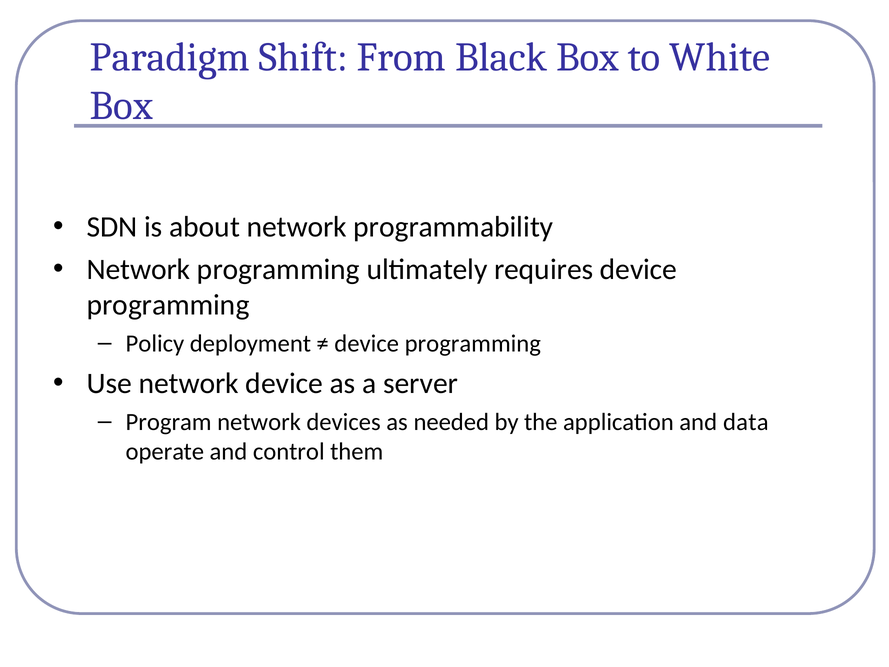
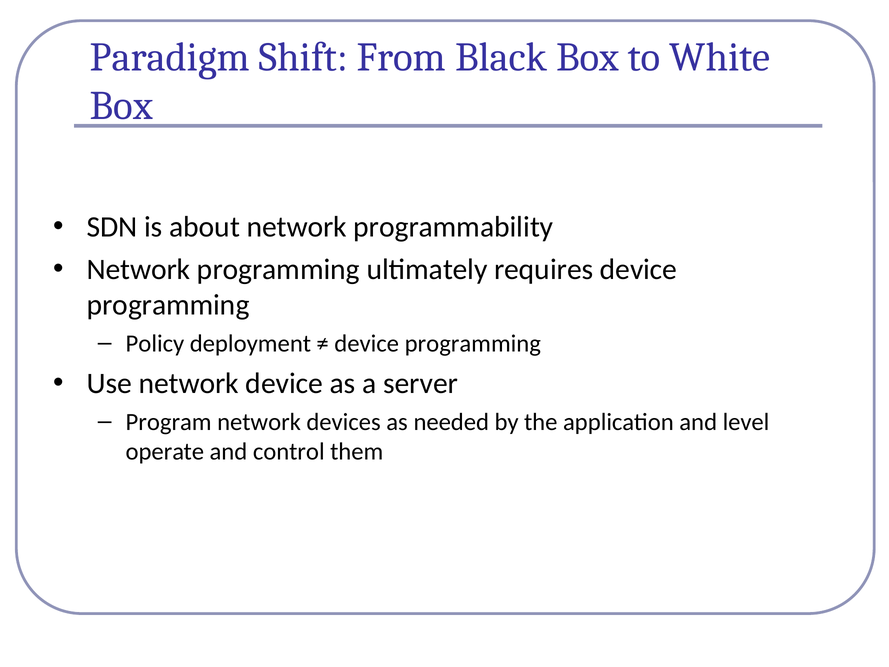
data: data -> level
